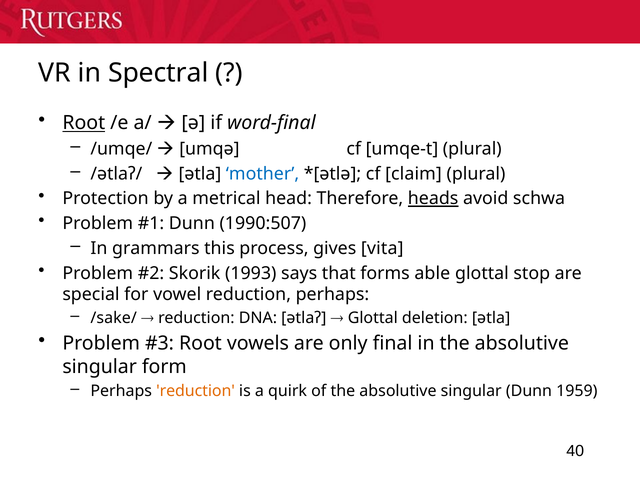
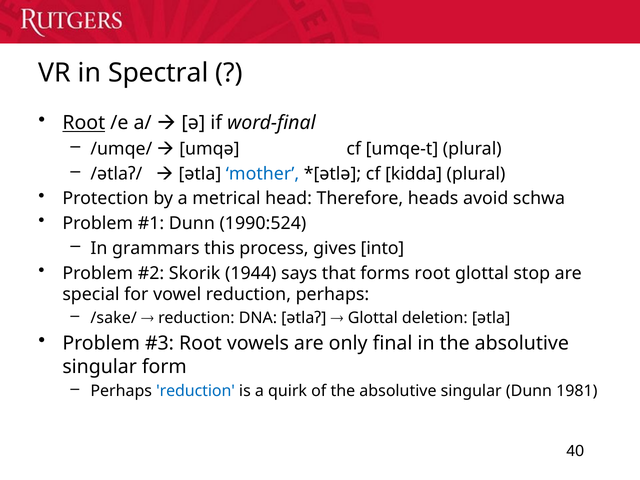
claim: claim -> kidda
heads underline: present -> none
1990:507: 1990:507 -> 1990:524
vita: vita -> into
1993: 1993 -> 1944
forms able: able -> root
reduction at (196, 391) colour: orange -> blue
1959: 1959 -> 1981
